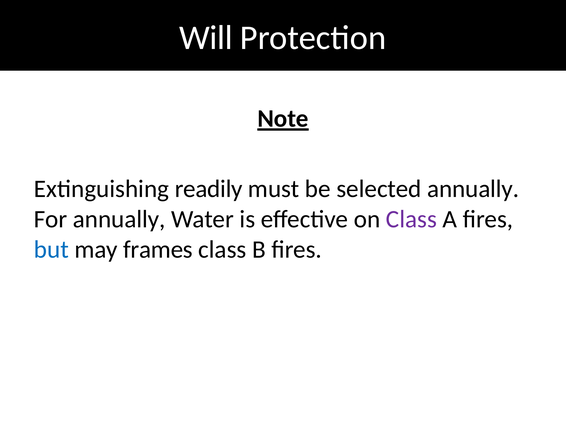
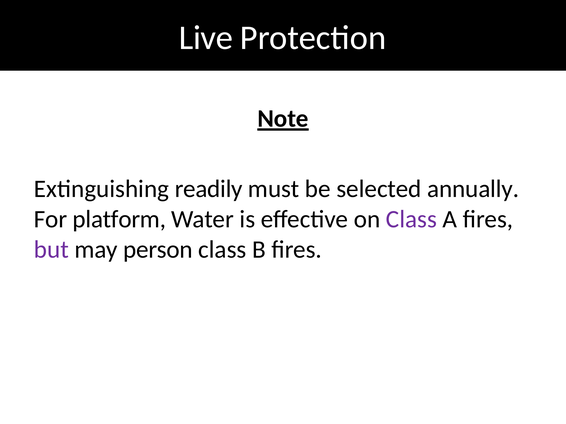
Will: Will -> Live
For annually: annually -> platform
but colour: blue -> purple
frames: frames -> person
